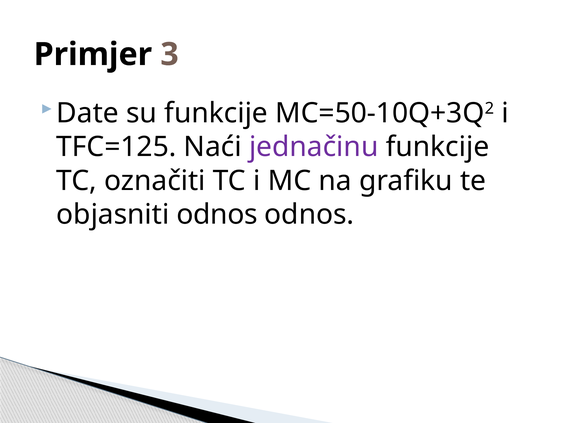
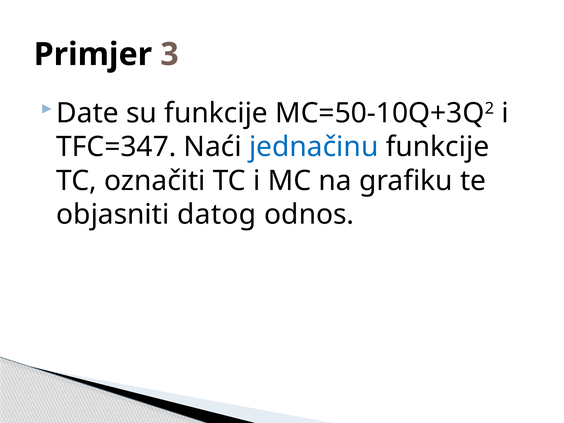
TFC=125: TFC=125 -> TFC=347
jednačinu colour: purple -> blue
objasniti odnos: odnos -> datog
